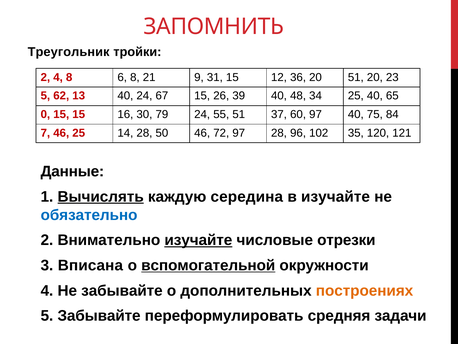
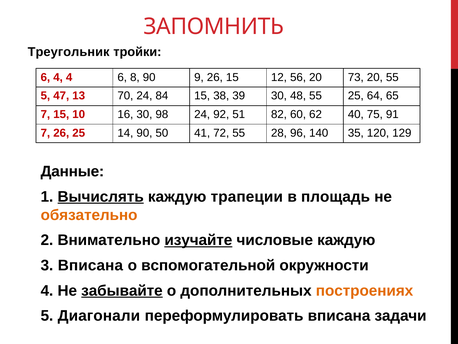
2 at (45, 77): 2 -> 6
4 8: 8 -> 4
8 21: 21 -> 90
9 31: 31 -> 26
36: 36 -> 56
20 51: 51 -> 73
20 23: 23 -> 55
62: 62 -> 47
13 40: 40 -> 70
67: 67 -> 84
26: 26 -> 38
39 40: 40 -> 30
48 34: 34 -> 55
25 40: 40 -> 64
0 at (45, 114): 0 -> 7
15 15: 15 -> 10
79: 79 -> 98
55: 55 -> 92
37: 37 -> 82
60 97: 97 -> 62
84: 84 -> 91
7 46: 46 -> 26
14 28: 28 -> 90
50 46: 46 -> 41
72 97: 97 -> 55
102: 102 -> 140
121: 121 -> 129
середина: середина -> трапеции
в изучайте: изучайте -> площадь
обязательно colour: blue -> orange
числовые отрезки: отрезки -> каждую
вспомогательной underline: present -> none
забывайте at (122, 290) underline: none -> present
5 Забывайте: Забывайте -> Диагонали
переформулировать средняя: средняя -> вписана
